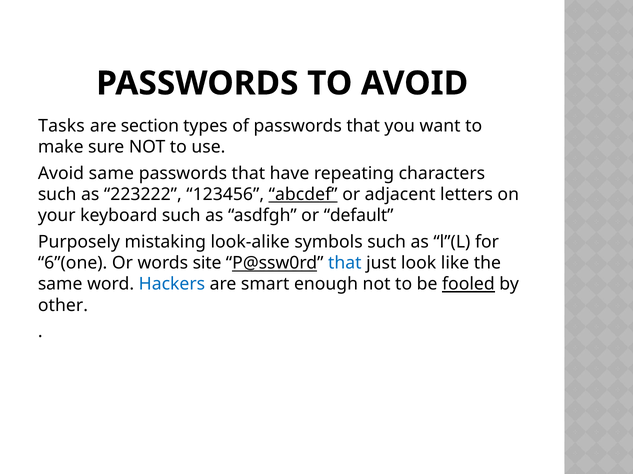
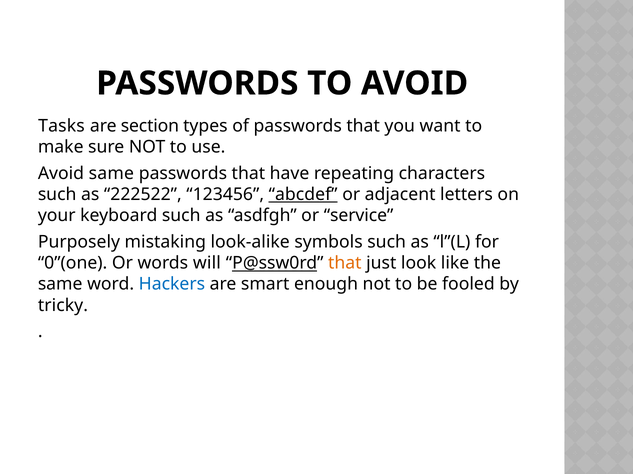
223222: 223222 -> 222522
default: default -> service
6”(one: 6”(one -> 0”(one
site: site -> will
that at (345, 264) colour: blue -> orange
fooled underline: present -> none
other: other -> tricky
